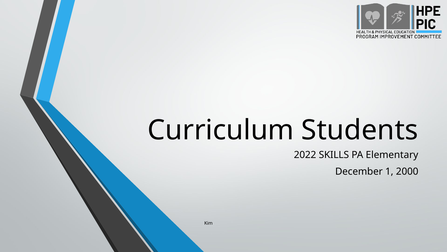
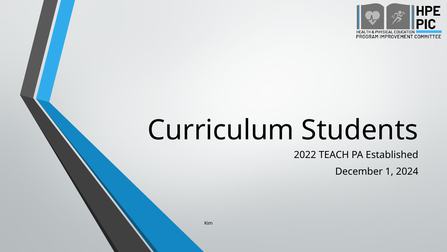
SKILLS: SKILLS -> TEACH
Elementary: Elementary -> Established
2000: 2000 -> 2024
